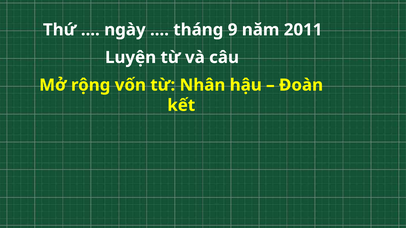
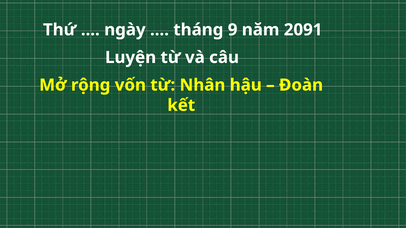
2011: 2011 -> 2091
